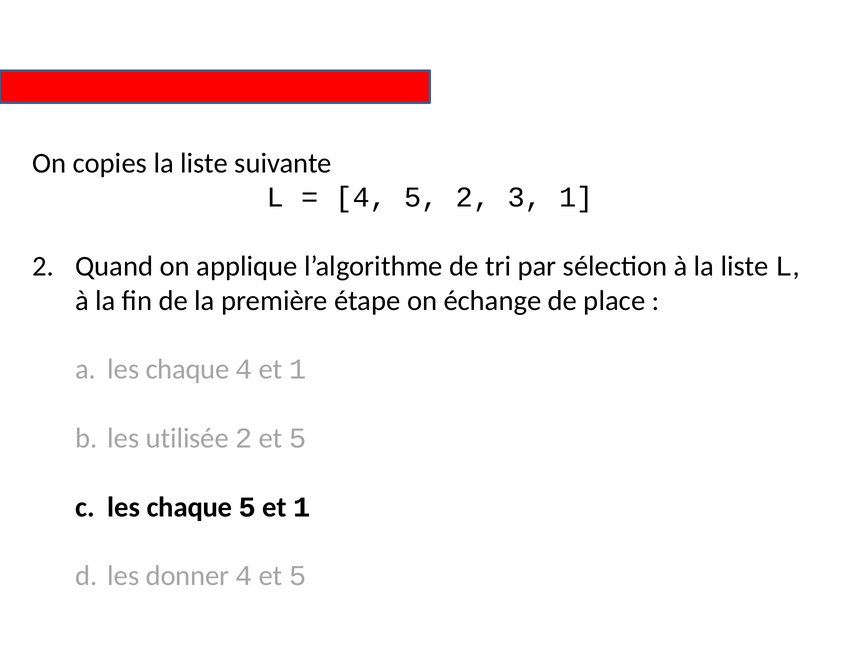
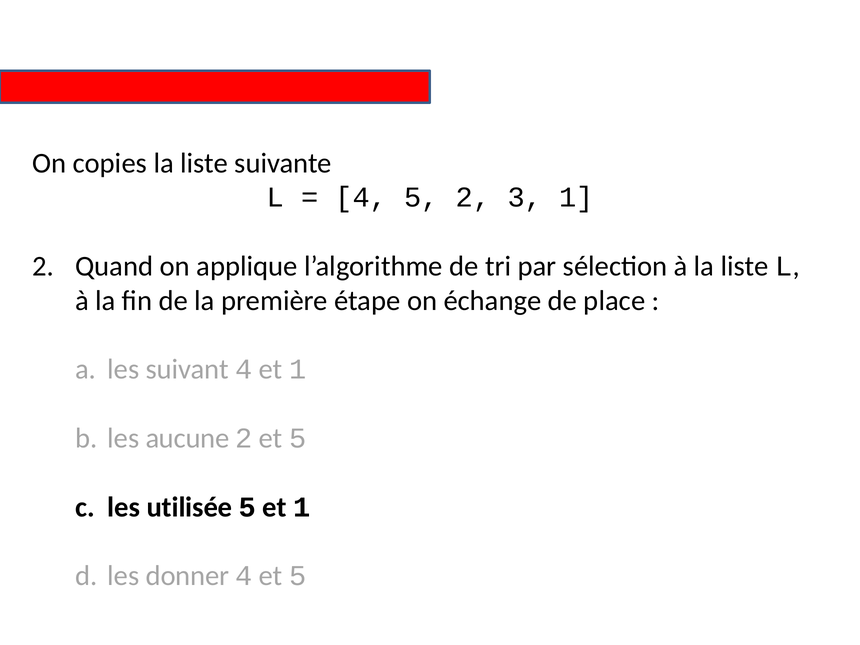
chaque at (187, 369): chaque -> suivant
utilisée: utilisée -> aucune
chaque at (189, 507): chaque -> utilisée
